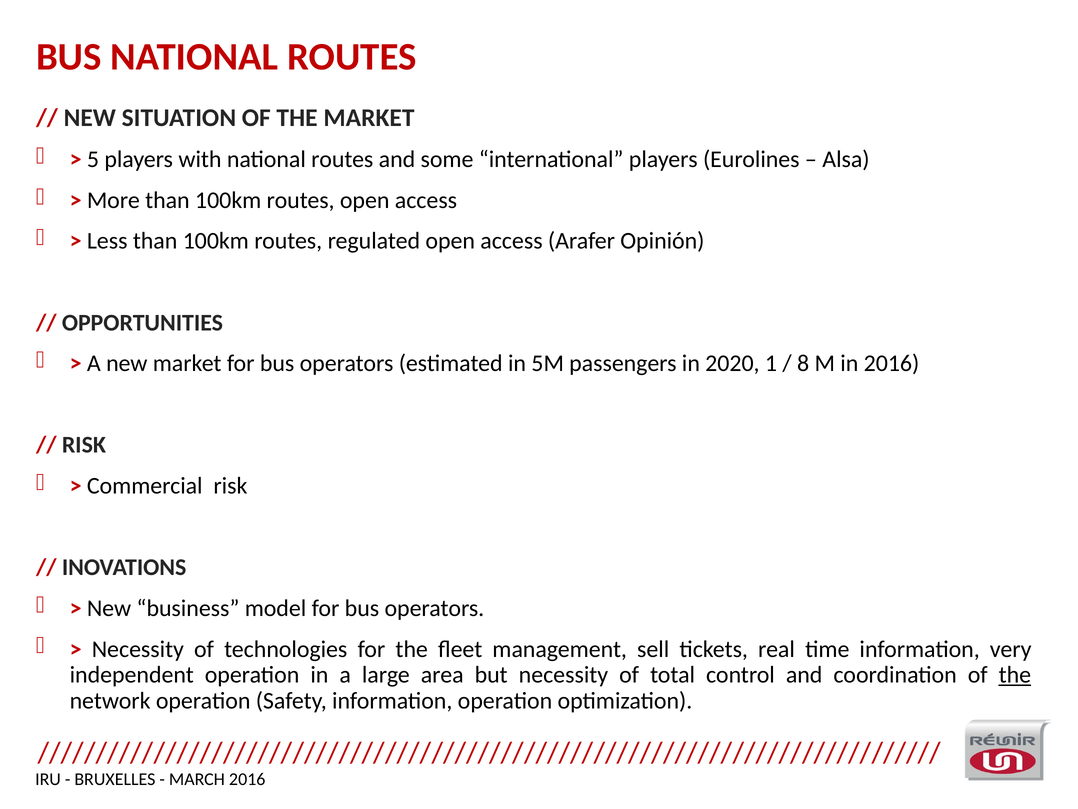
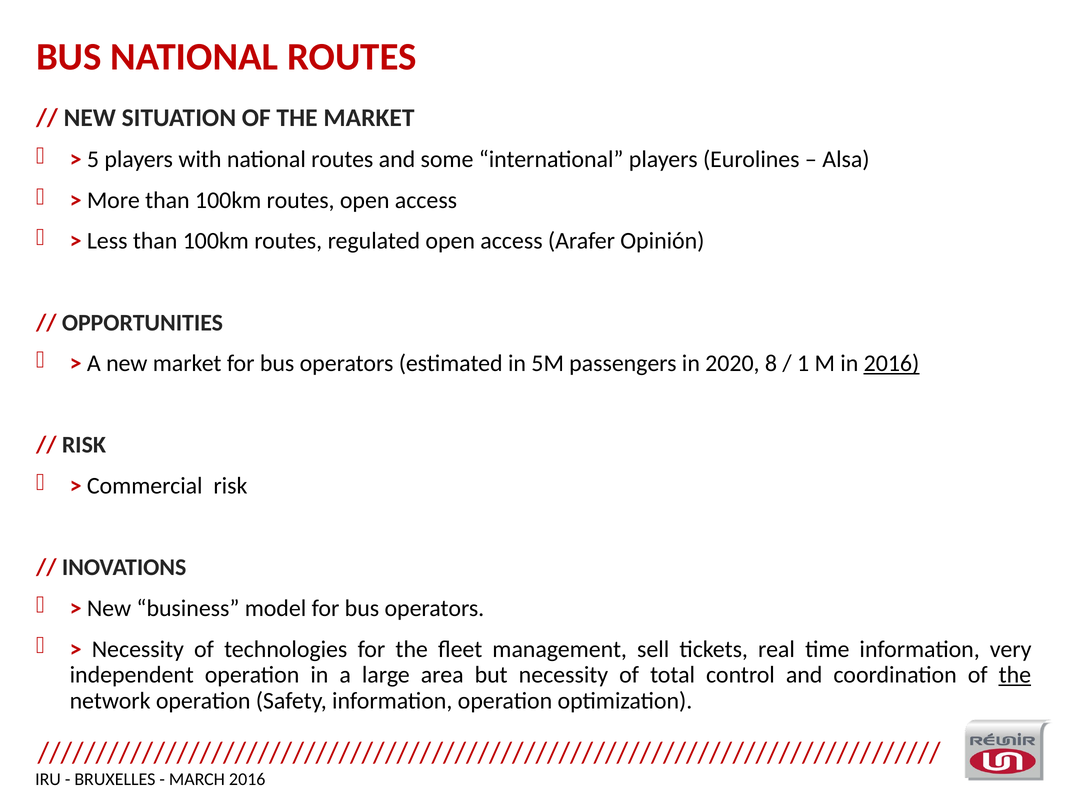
1: 1 -> 8
8: 8 -> 1
2016 at (892, 363) underline: none -> present
